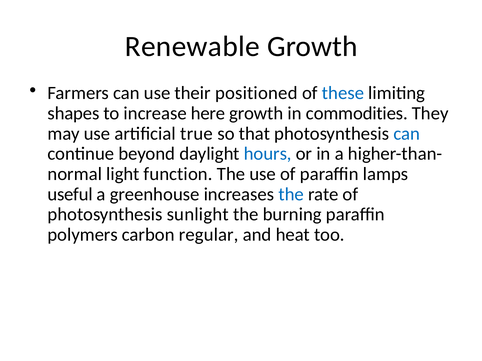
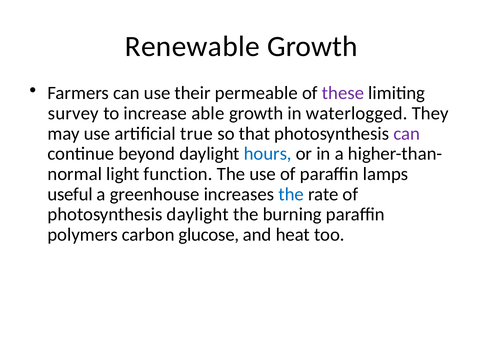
positioned: positioned -> permeable
these colour: blue -> purple
shapes: shapes -> survey
here: here -> able
commodities: commodities -> waterlogged
can at (407, 134) colour: blue -> purple
photosynthesis sunlight: sunlight -> daylight
regular: regular -> glucose
